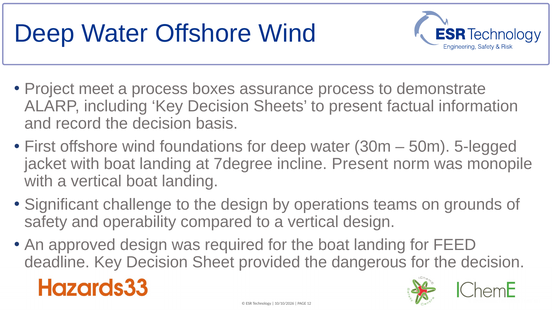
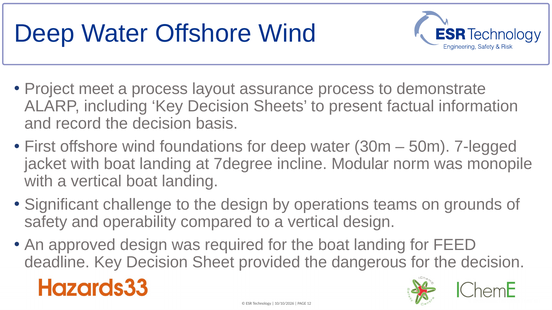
boxes: boxes -> layout
5-legged: 5-legged -> 7-legged
incline Present: Present -> Modular
